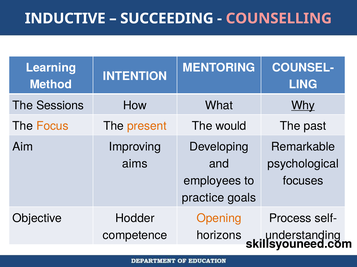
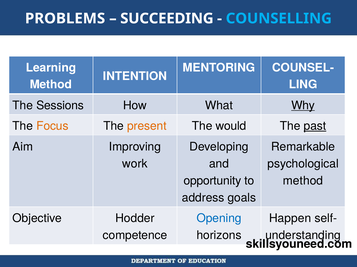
INDUCTIVE: INDUCTIVE -> PROBLEMS
COUNSELLING colour: pink -> light blue
past underline: none -> present
aims: aims -> work
employees: employees -> opportunity
focuses at (303, 181): focuses -> method
practice: practice -> address
Opening colour: orange -> blue
Process: Process -> Happen
